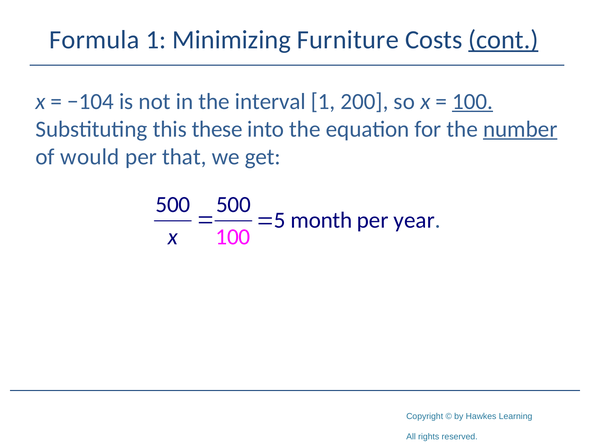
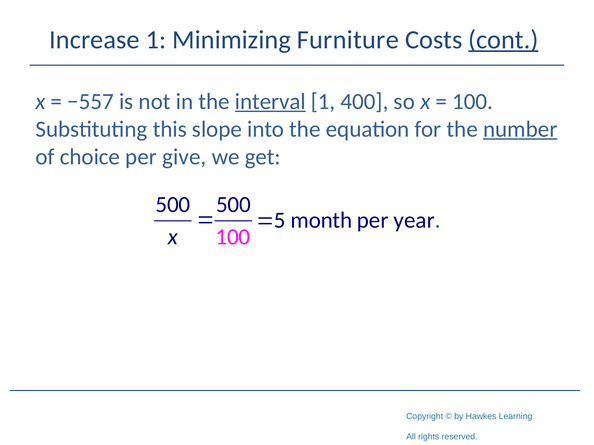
Formula: Formula -> Increase
−104: −104 -> −557
interval underline: none -> present
200: 200 -> 400
100 underline: present -> none
these: these -> slope
would: would -> choice
that: that -> give
